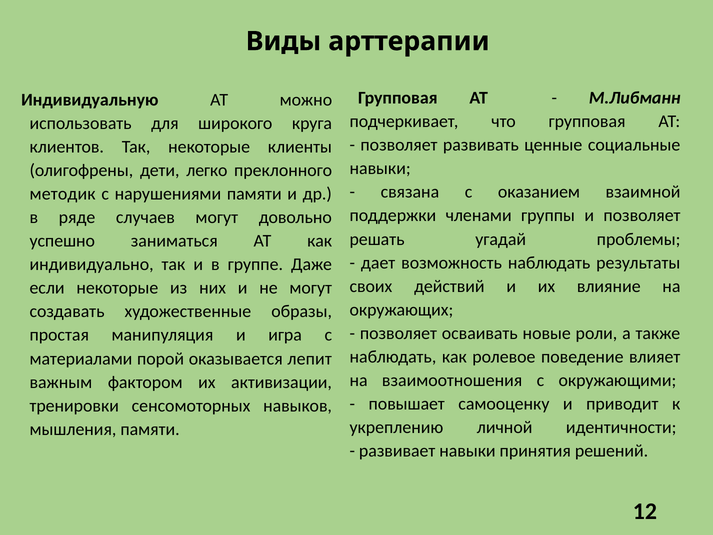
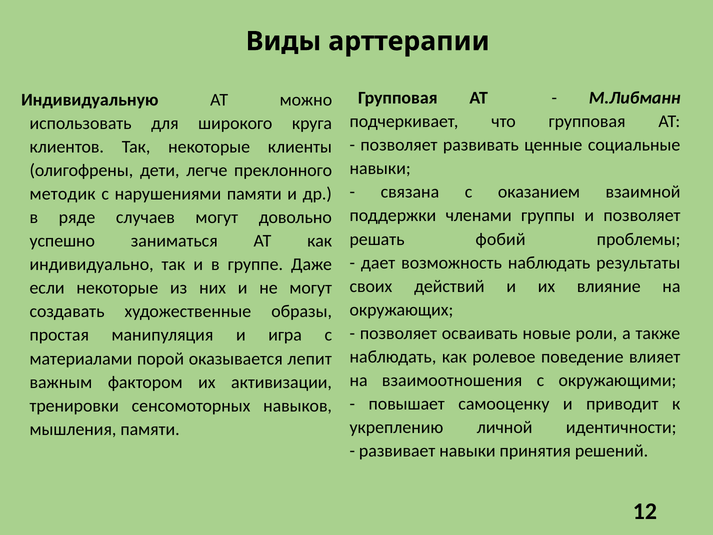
легко: легко -> легче
угадай: угадай -> фобий
